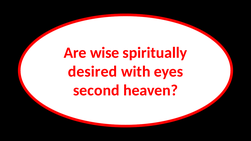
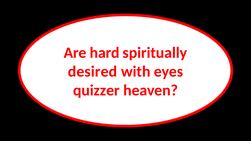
wise: wise -> hard
second: second -> quizzer
